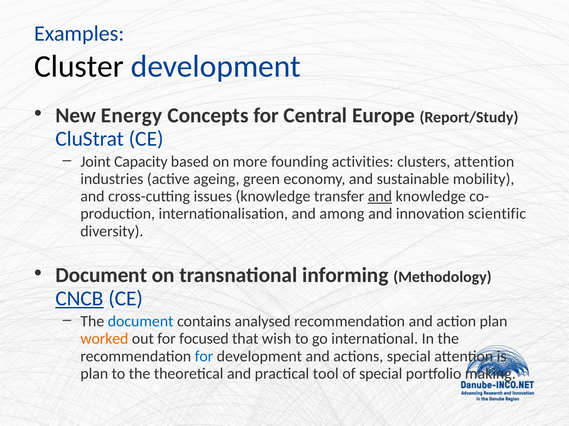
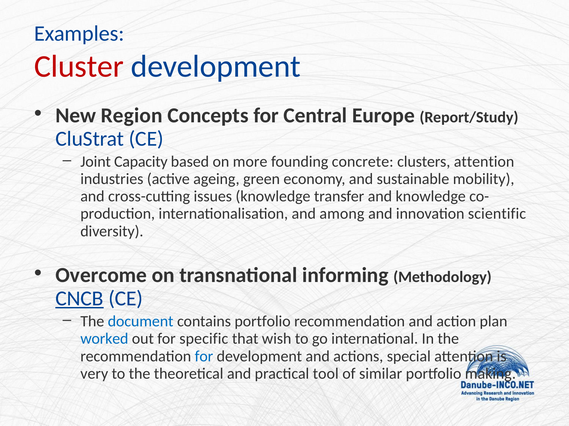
Cluster colour: black -> red
Energy: Energy -> Region
activities: activities -> concrete
and at (380, 197) underline: present -> none
Document at (101, 276): Document -> Overcome
contains analysed: analysed -> portfolio
worked colour: orange -> blue
focused: focused -> specific
plan at (94, 374): plan -> very
of special: special -> similar
